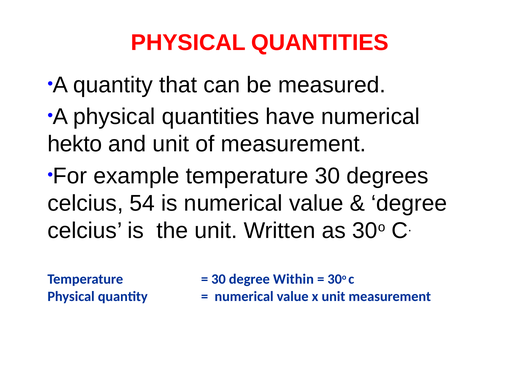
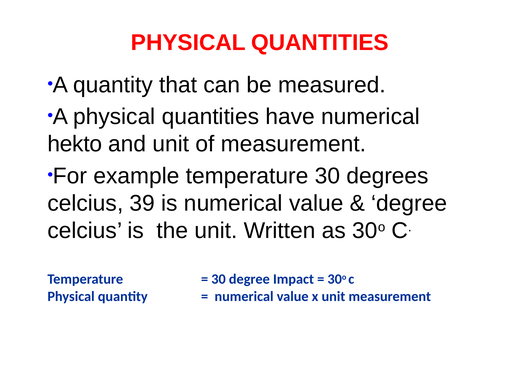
54: 54 -> 39
Within: Within -> Impact
